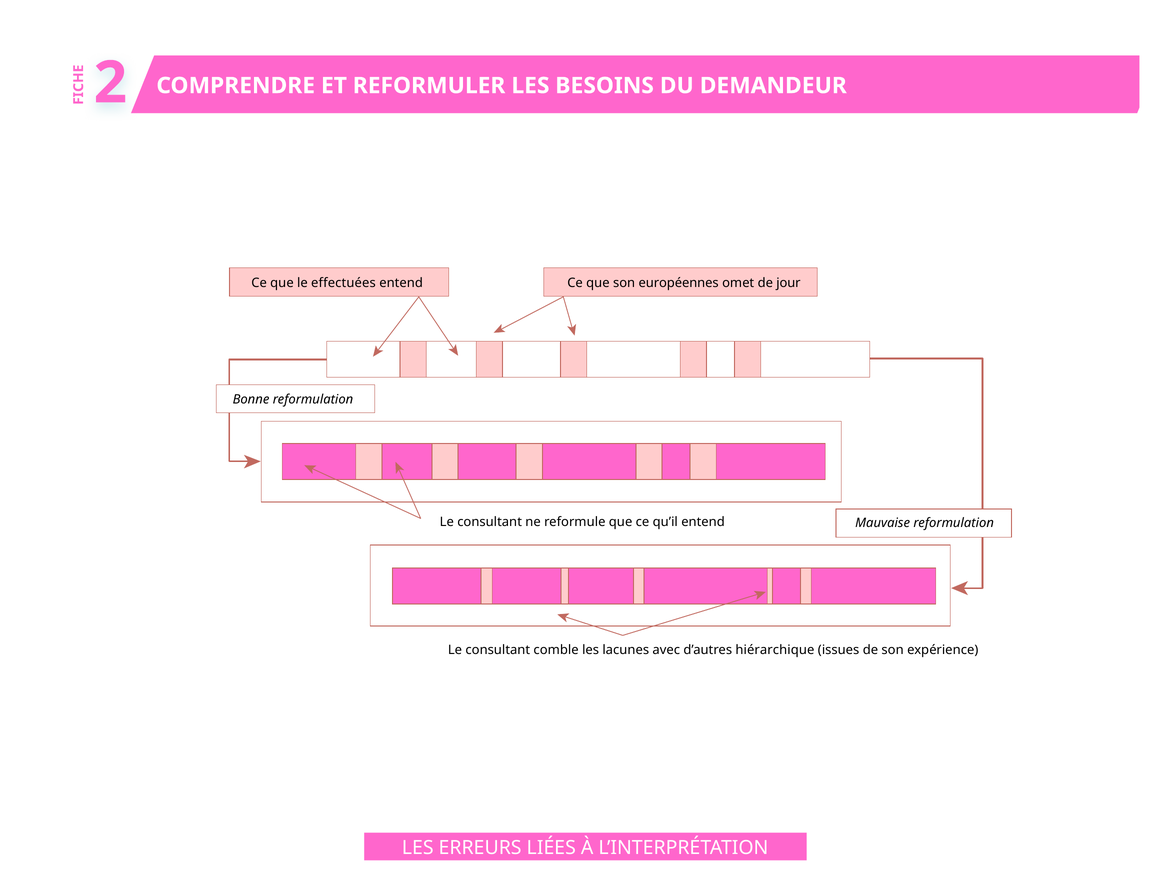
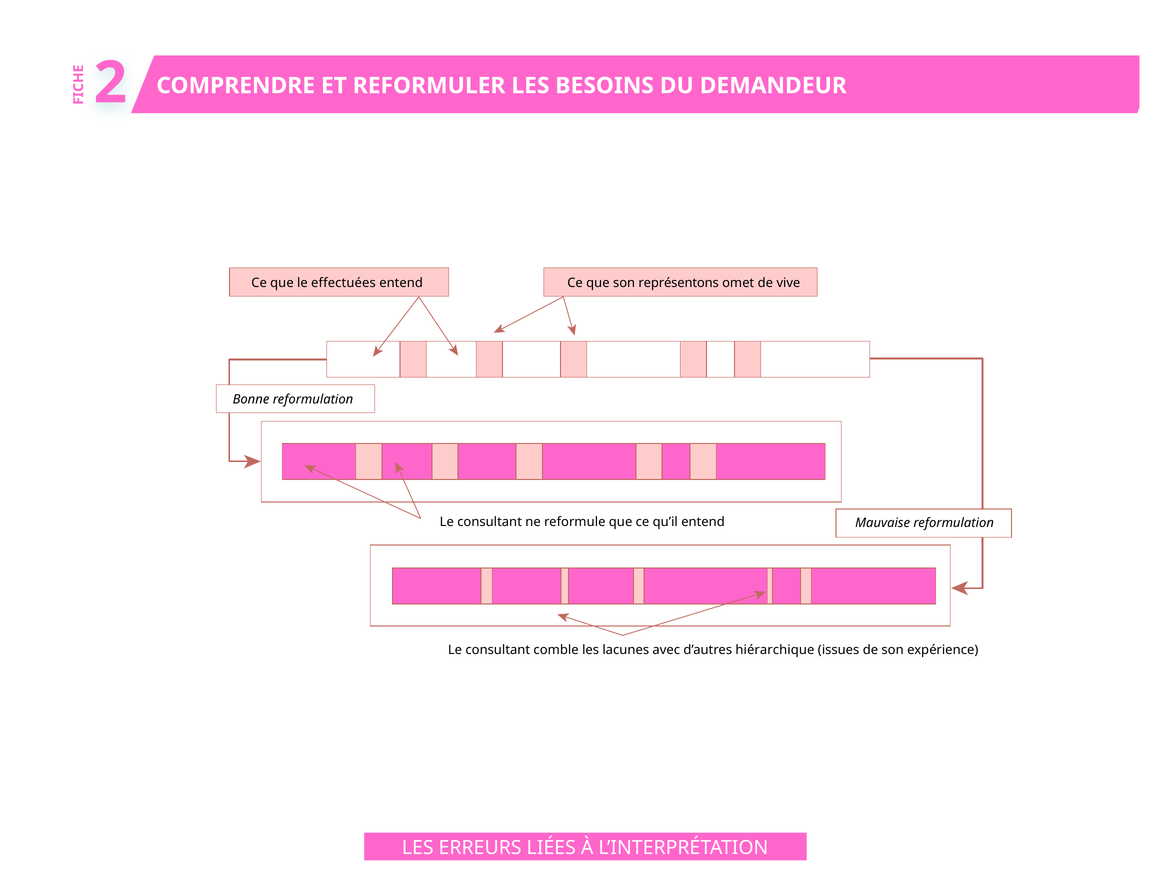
européennes: européennes -> représentons
jour: jour -> vive
